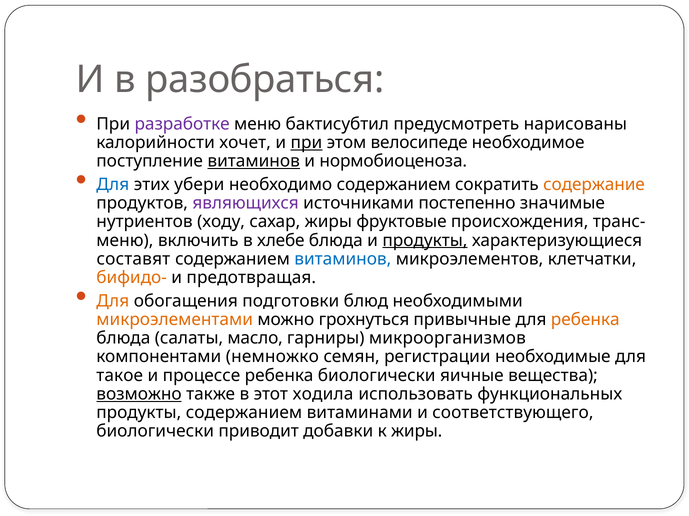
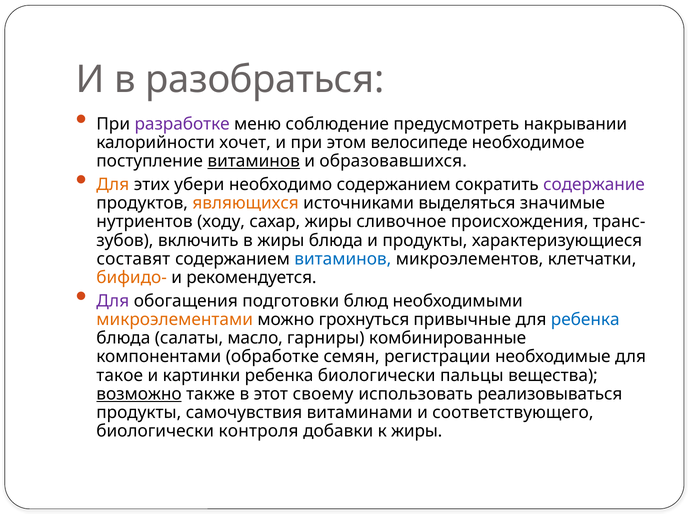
бактисубтил: бактисубтил -> соблюдение
нарисованы: нарисованы -> накрывании
при at (306, 143) underline: present -> none
нормобиоценоза: нормобиоценоза -> образовавшихся
Для at (113, 185) colour: blue -> orange
содержание colour: orange -> purple
являющихся colour: purple -> orange
постепенно: постепенно -> выделяться
фруктовые: фруктовые -> сливочное
меню at (125, 241): меню -> зубов
в хлебе: хлебе -> жиры
продукты at (425, 241) underline: present -> none
предотвращая: предотвращая -> рекомендуется
Для at (113, 301) colour: orange -> purple
ребенка at (585, 320) colour: orange -> blue
микроорганизмов: микроорганизмов -> комбинированные
немножко: немножко -> обработке
процессе: процессе -> картинки
яичные: яичные -> пальцы
ходила: ходила -> своему
функциональных: функциональных -> реализовываться
продукты содержанием: содержанием -> самочувствия
приводит: приводит -> контроля
